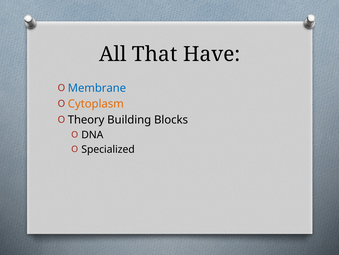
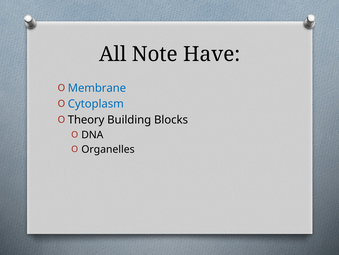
That: That -> Note
Cytoplasm colour: orange -> blue
Specialized: Specialized -> Organelles
